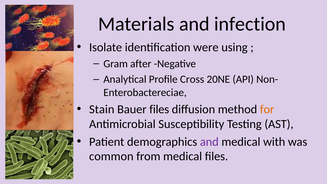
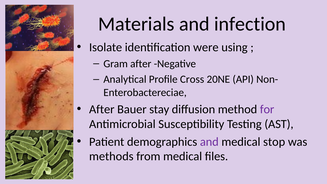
Stain at (102, 109): Stain -> After
Bauer files: files -> stay
for colour: orange -> purple
with: with -> stop
common: common -> methods
